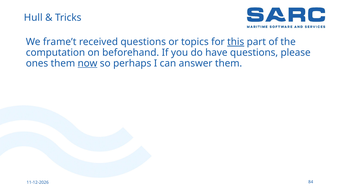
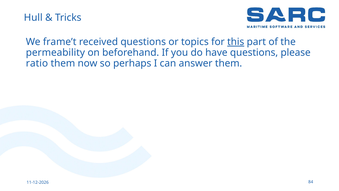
computation: computation -> permeability
ones: ones -> ratio
now underline: present -> none
